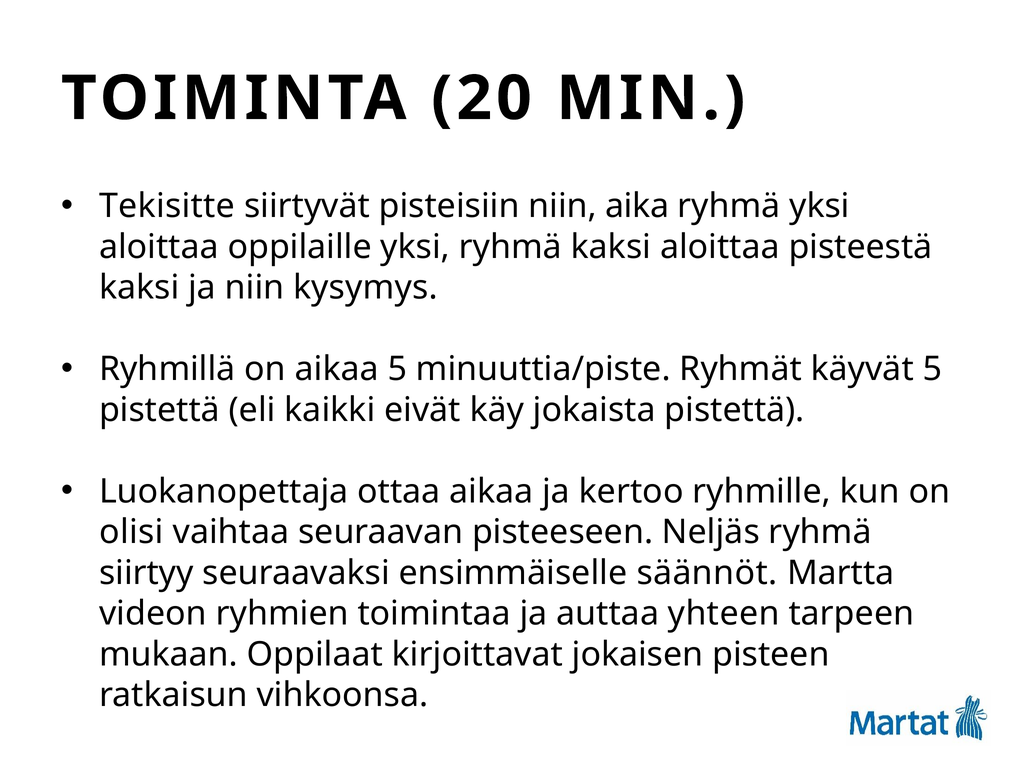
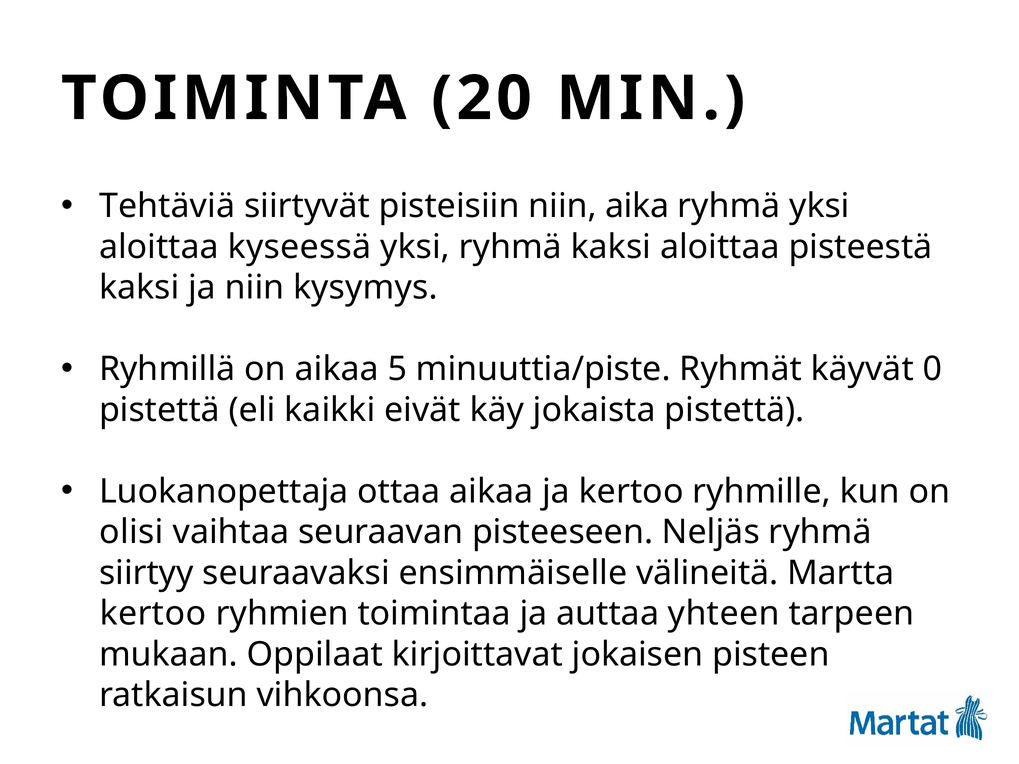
Tekisitte: Tekisitte -> Tehtäviä
oppilaille: oppilaille -> kyseessä
käyvät 5: 5 -> 0
säännöt: säännöt -> välineitä
videon at (153, 614): videon -> kertoo
